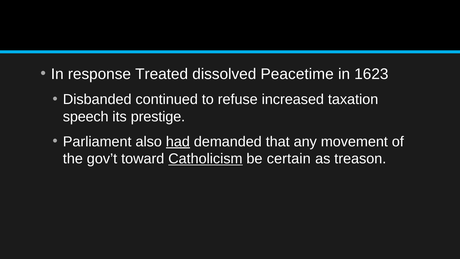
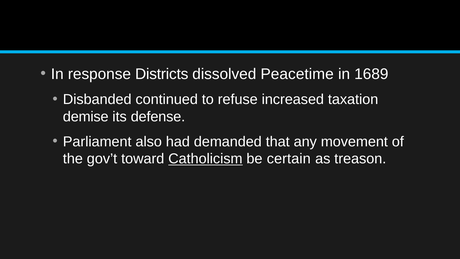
Treated: Treated -> Districts
1623: 1623 -> 1689
speech: speech -> demise
prestige: prestige -> defense
had underline: present -> none
